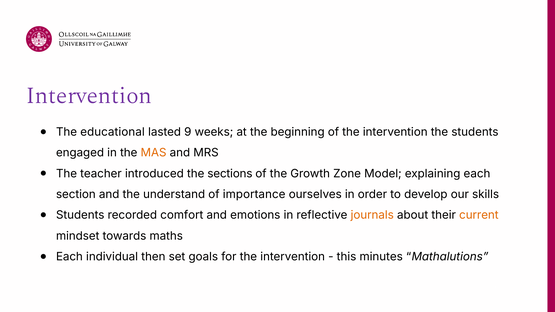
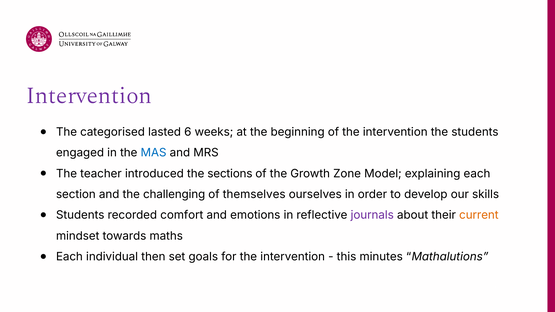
educational: educational -> categorised
9: 9 -> 6
MAS colour: orange -> blue
understand: understand -> challenging
importance: importance -> themselves
journals colour: orange -> purple
